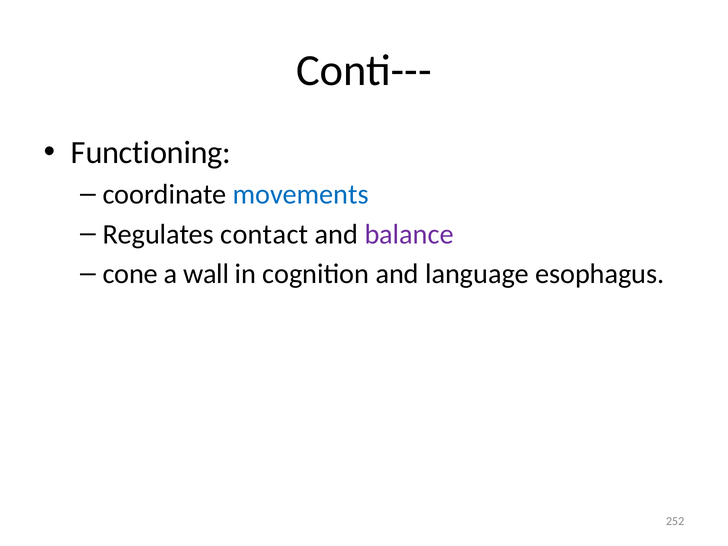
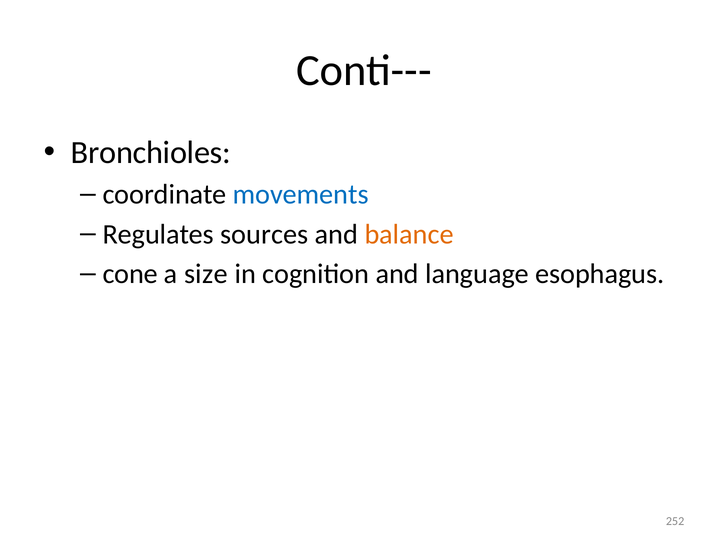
Functioning: Functioning -> Bronchioles
contact: contact -> sources
balance colour: purple -> orange
wall: wall -> size
